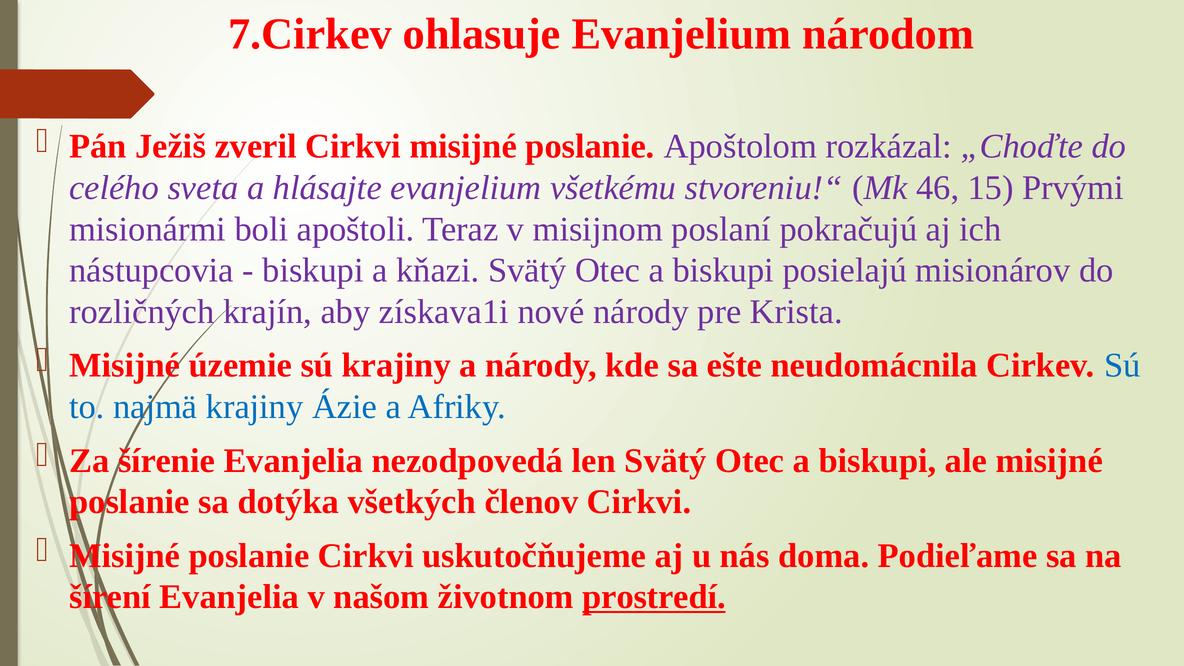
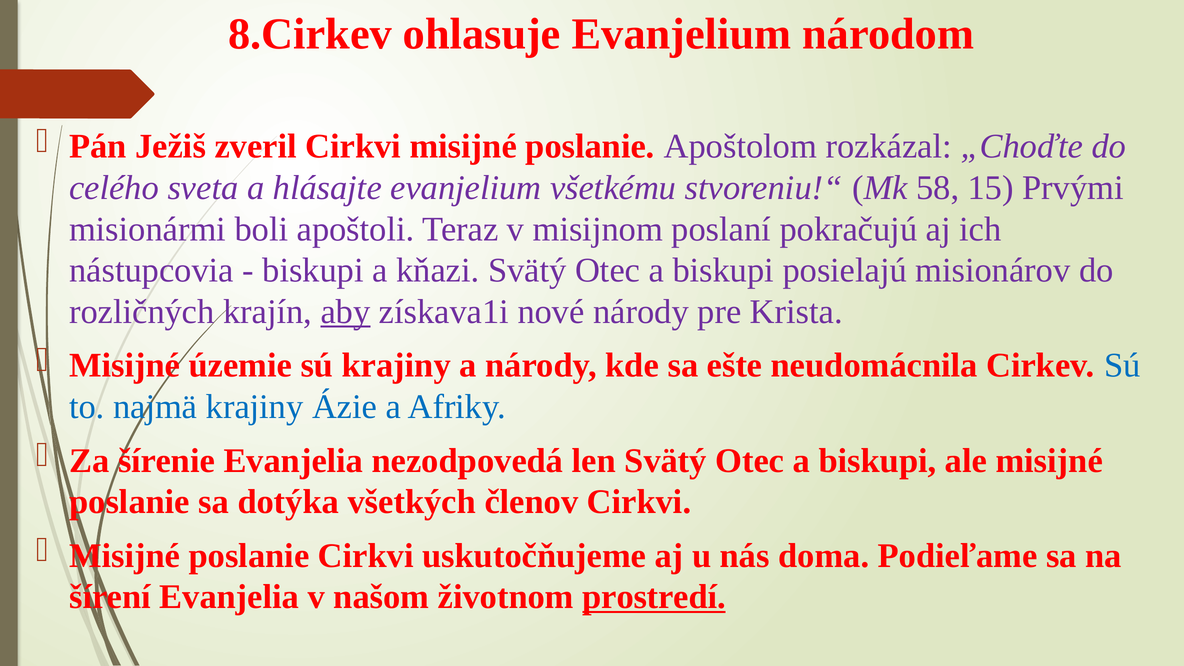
7.Cirkev: 7.Cirkev -> 8.Cirkev
46: 46 -> 58
aby underline: none -> present
